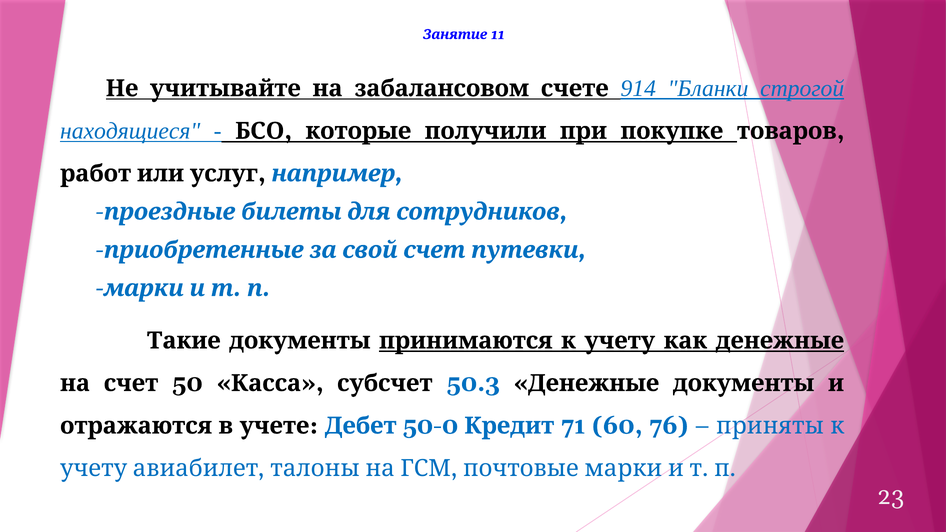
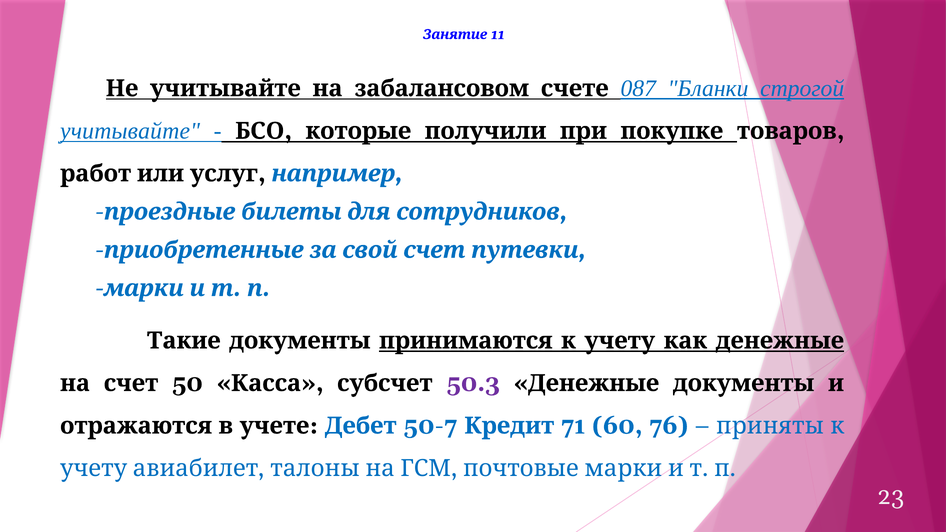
914: 914 -> 087
находящиеся at (130, 131): находящиеся -> учитывайте
50.3 colour: blue -> purple
50-0: 50-0 -> 50-7
